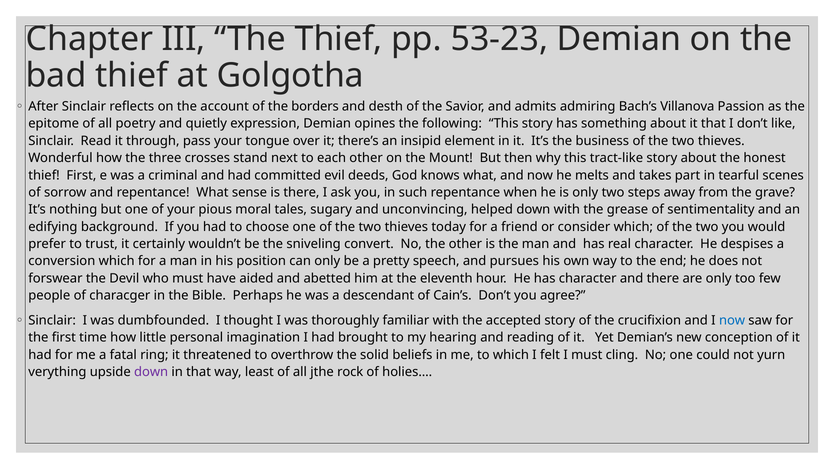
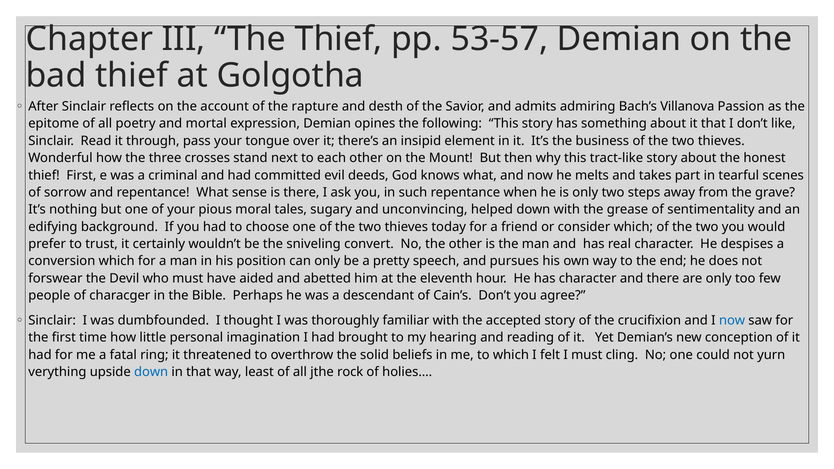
53-23: 53-23 -> 53-57
borders: borders -> rapture
quietly: quietly -> mortal
down at (151, 372) colour: purple -> blue
